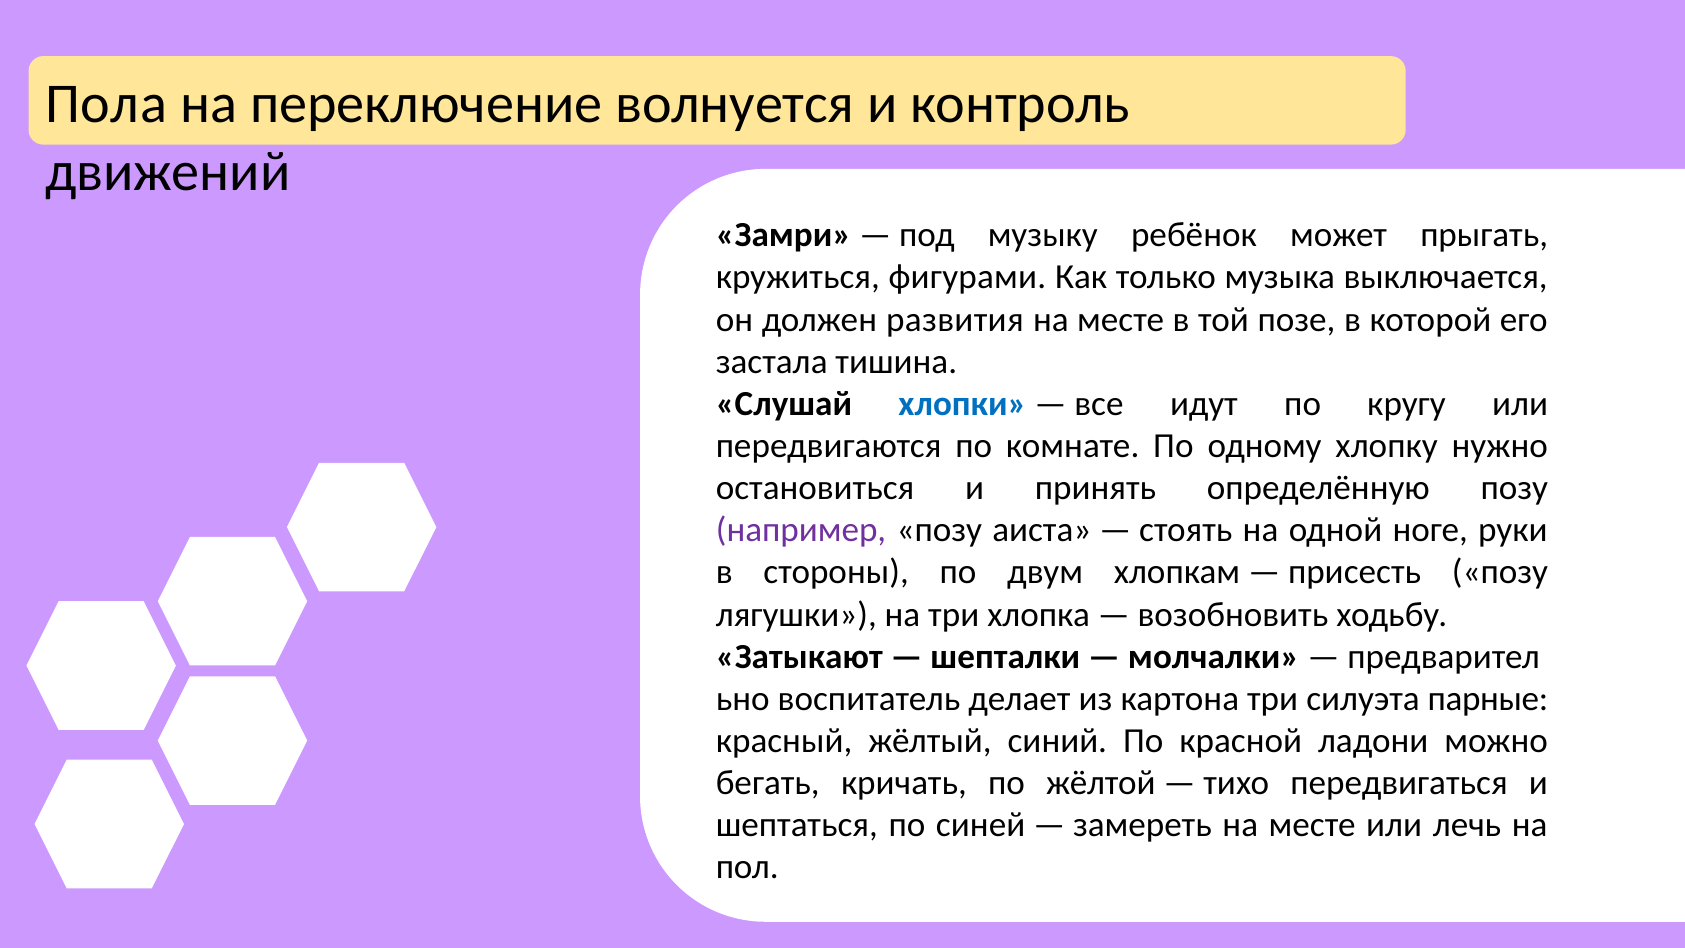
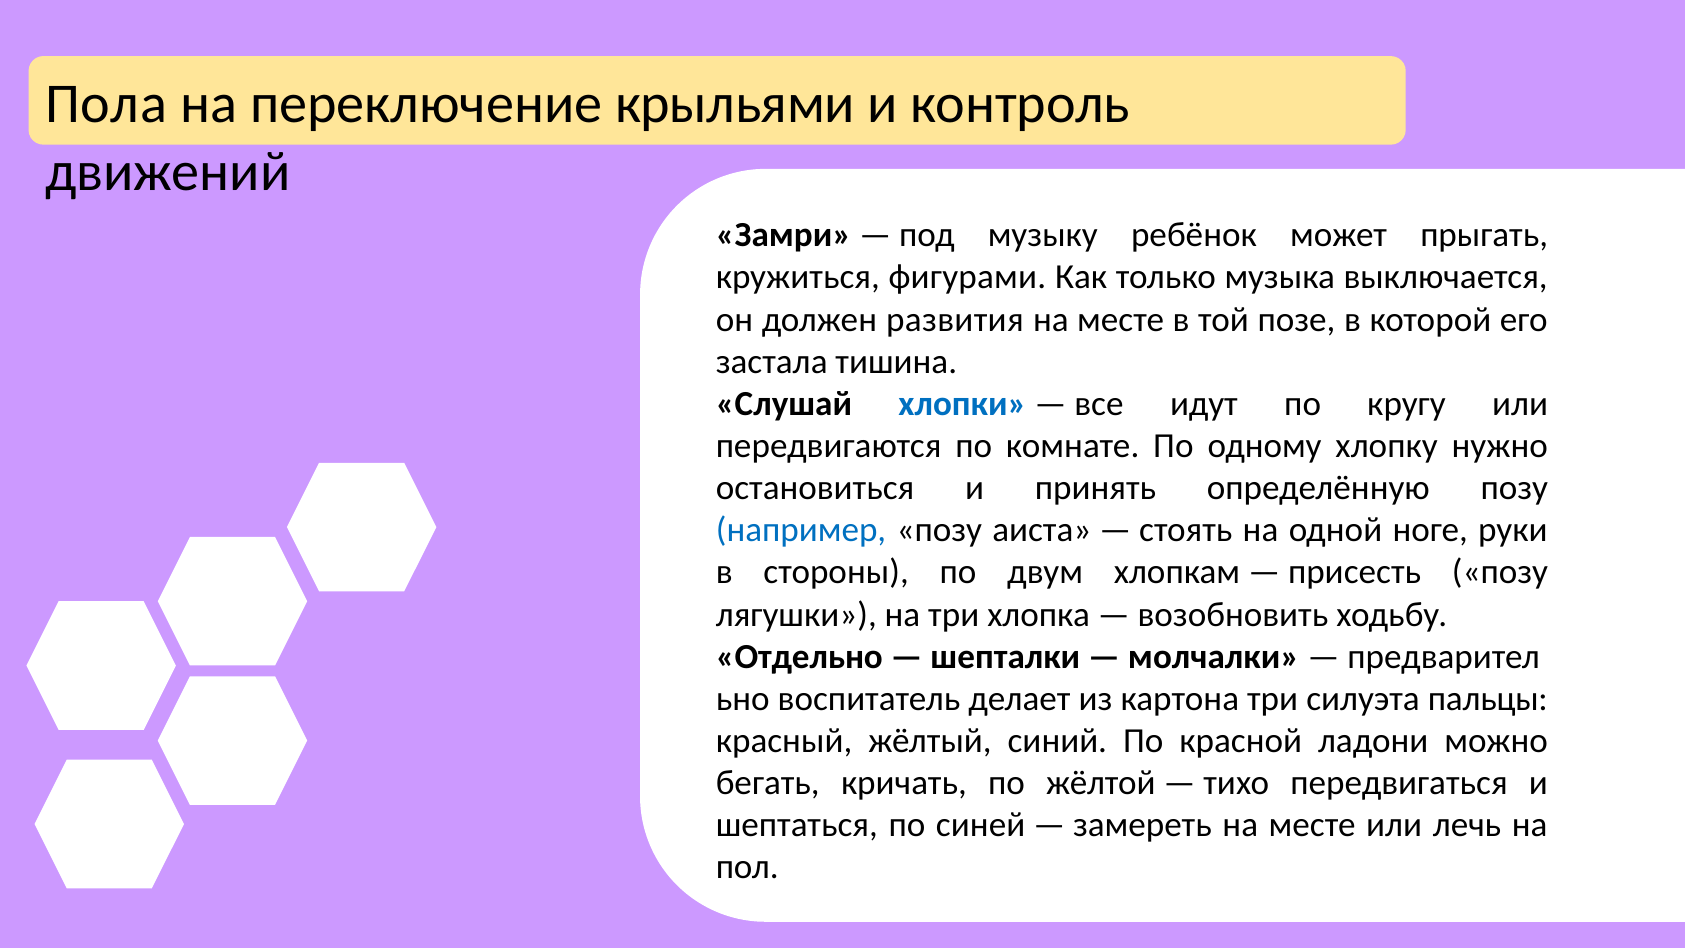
волнуется: волнуется -> крыльями
например colour: purple -> blue
Затыкают: Затыкают -> Отдельно
парные: парные -> пальцы
